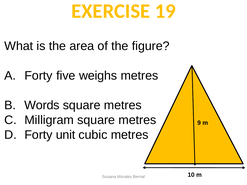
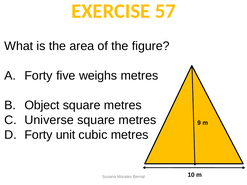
19: 19 -> 57
Words: Words -> Object
Milligram: Milligram -> Universe
